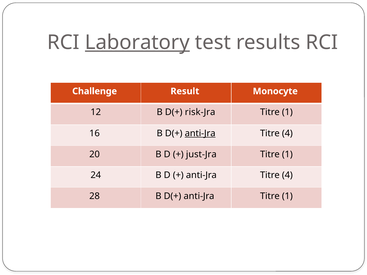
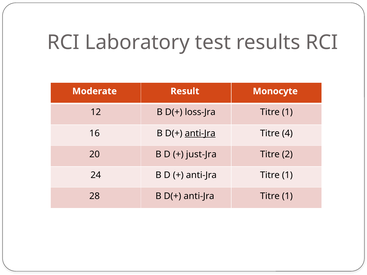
Laboratory underline: present -> none
Challenge: Challenge -> Moderate
risk-Jra: risk-Jra -> loss-Jra
1 at (287, 154): 1 -> 2
4 at (287, 175): 4 -> 1
